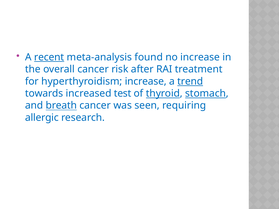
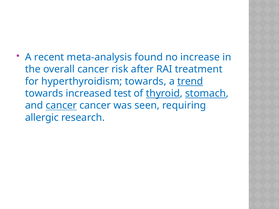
recent underline: present -> none
hyperthyroidism increase: increase -> towards
and breath: breath -> cancer
